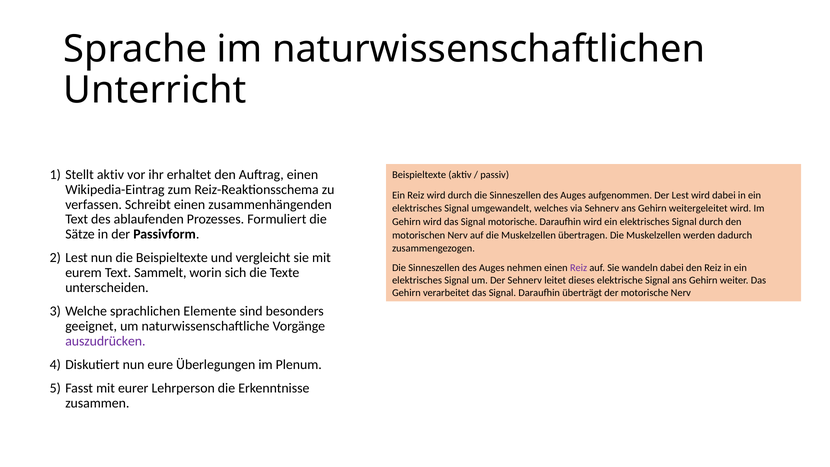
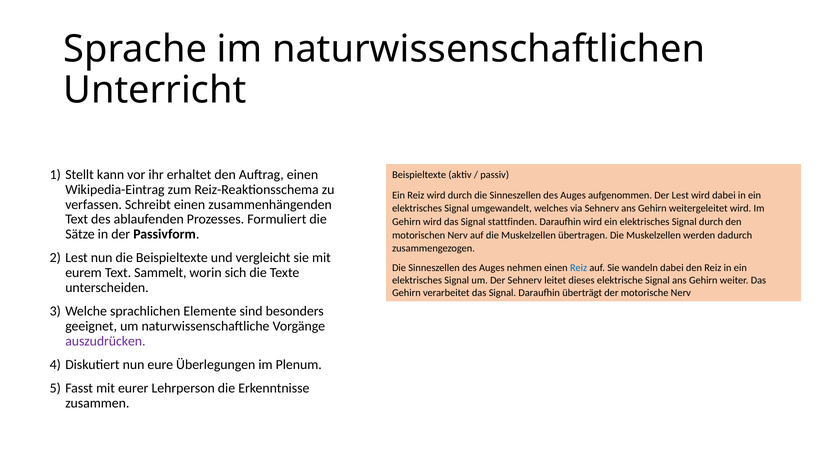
Stellt aktiv: aktiv -> kann
Signal motorische: motorische -> stattfinden
Reiz at (579, 268) colour: purple -> blue
